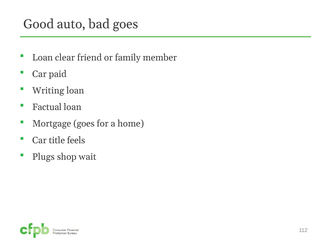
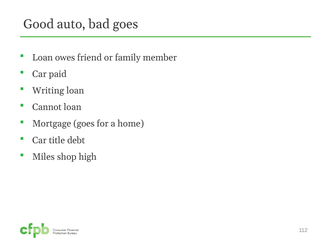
clear: clear -> owes
Factual: Factual -> Cannot
feels: feels -> debt
Plugs: Plugs -> Miles
wait: wait -> high
